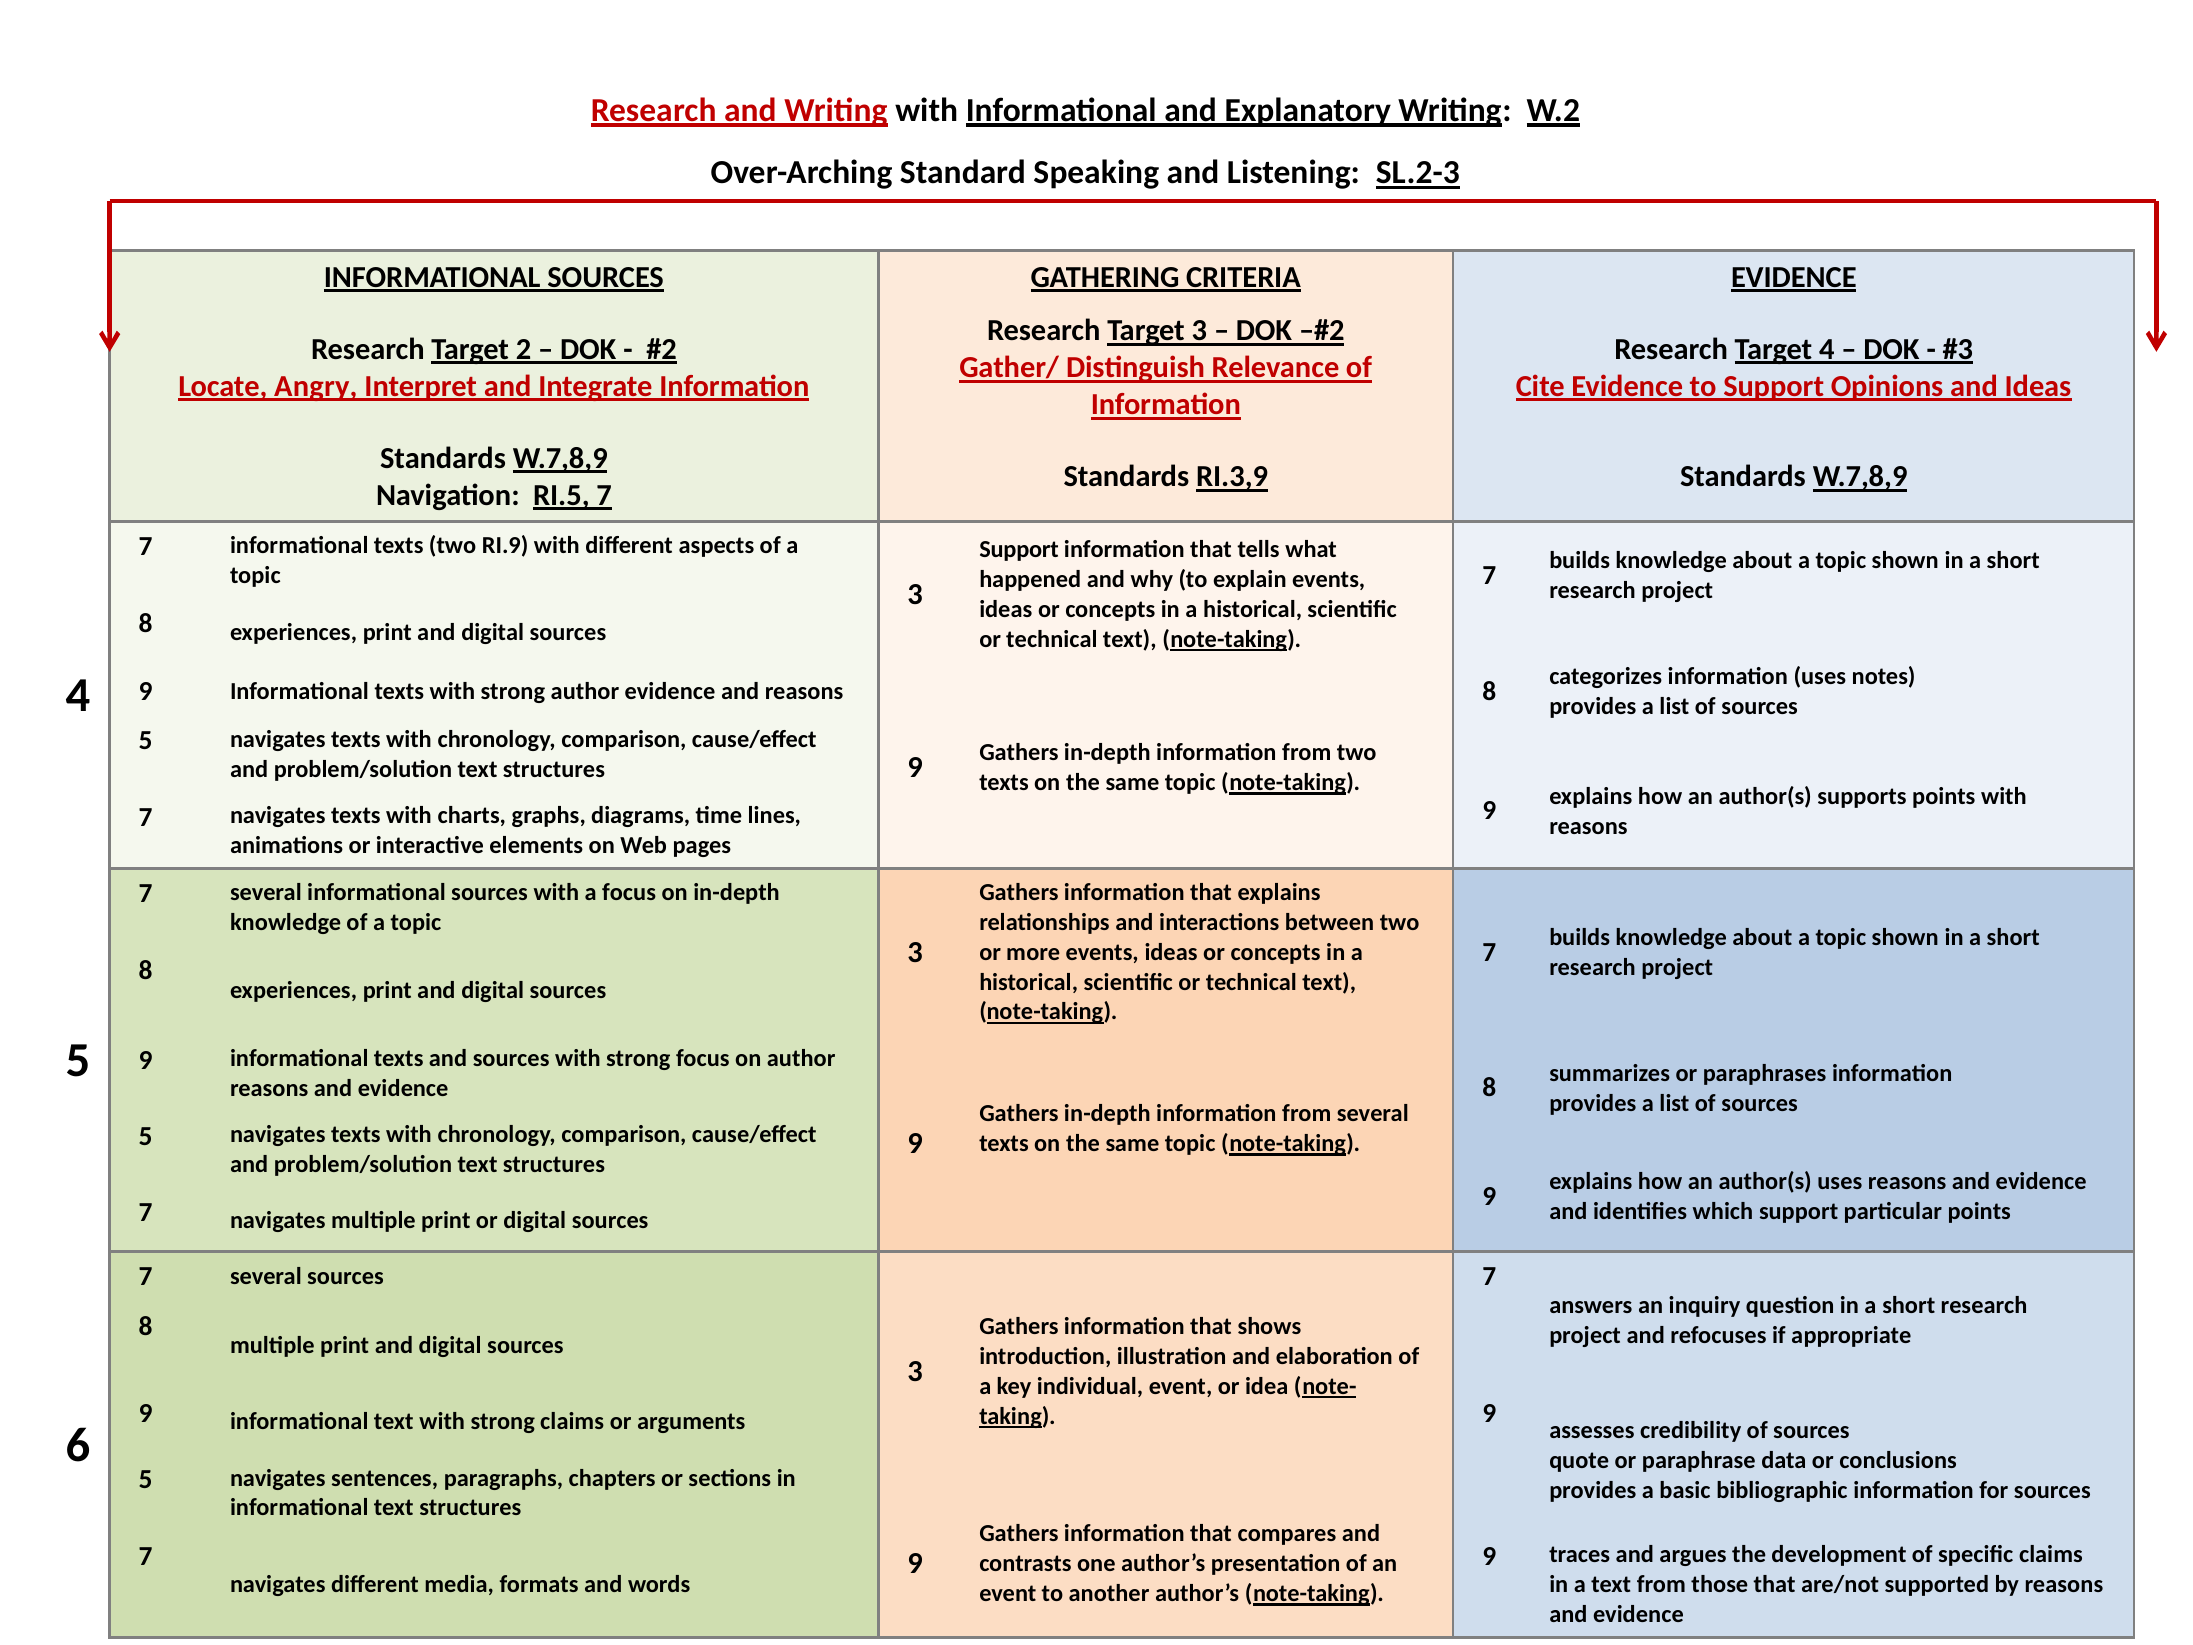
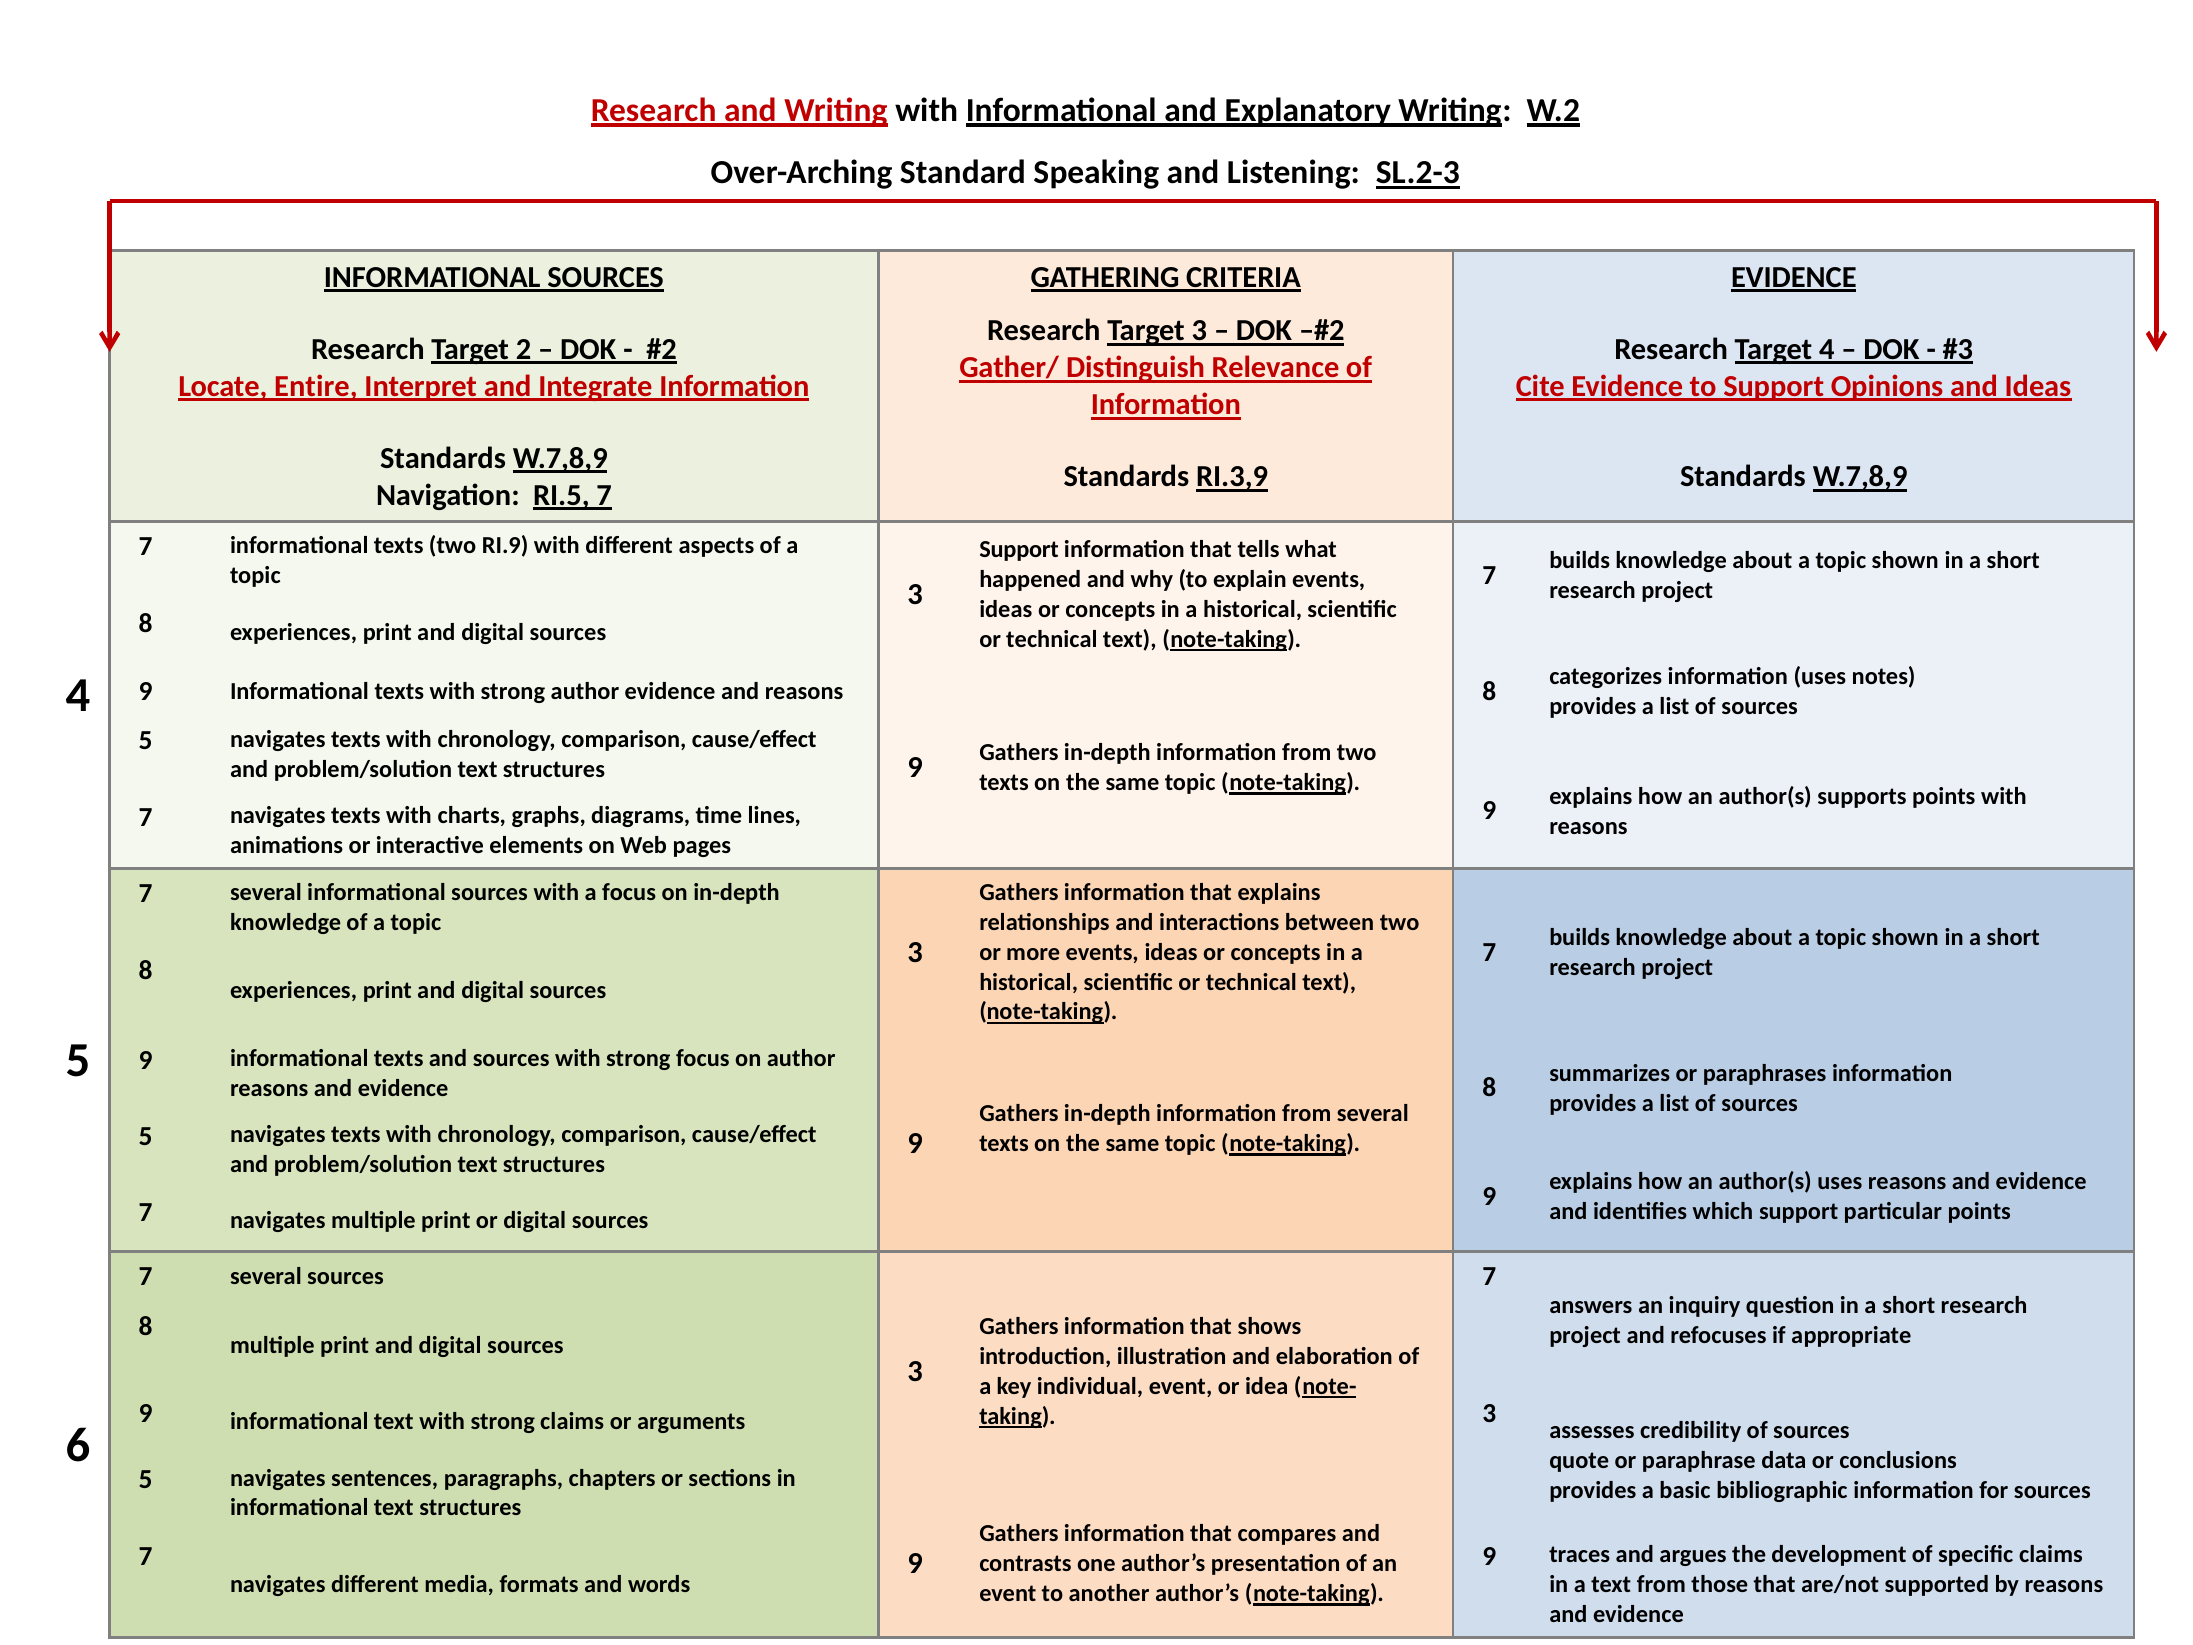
Angry: Angry -> Entire
arguments 9: 9 -> 3
